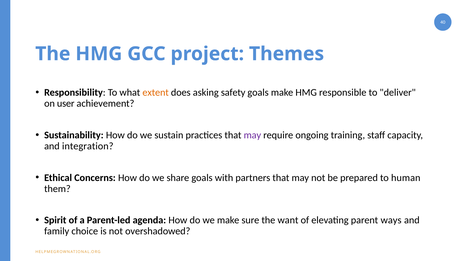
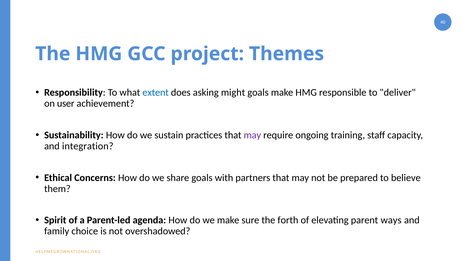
extent colour: orange -> blue
safety: safety -> might
human: human -> believe
want: want -> forth
